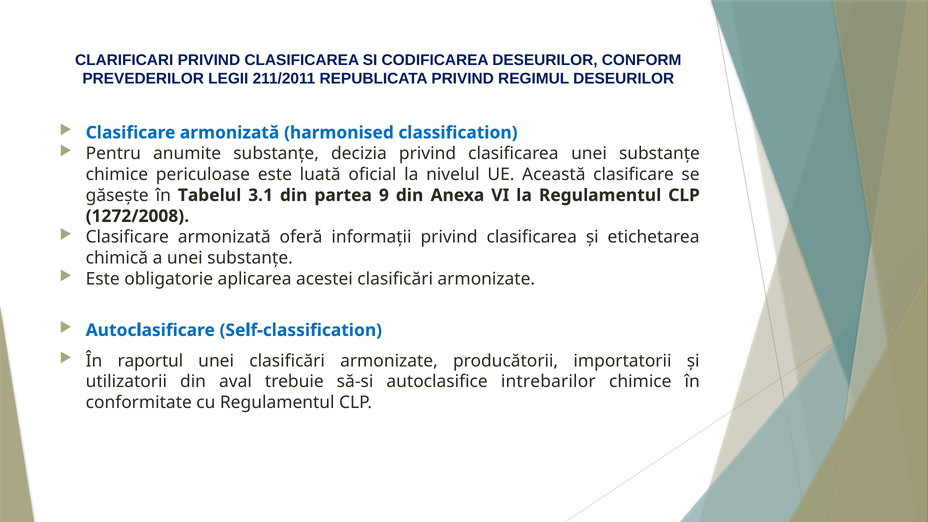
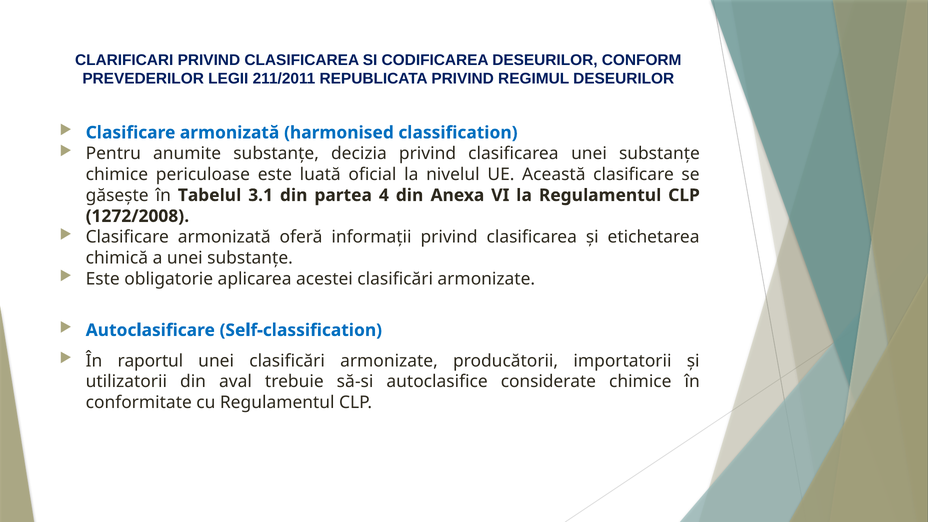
9: 9 -> 4
intrebarilor: intrebarilor -> considerate
